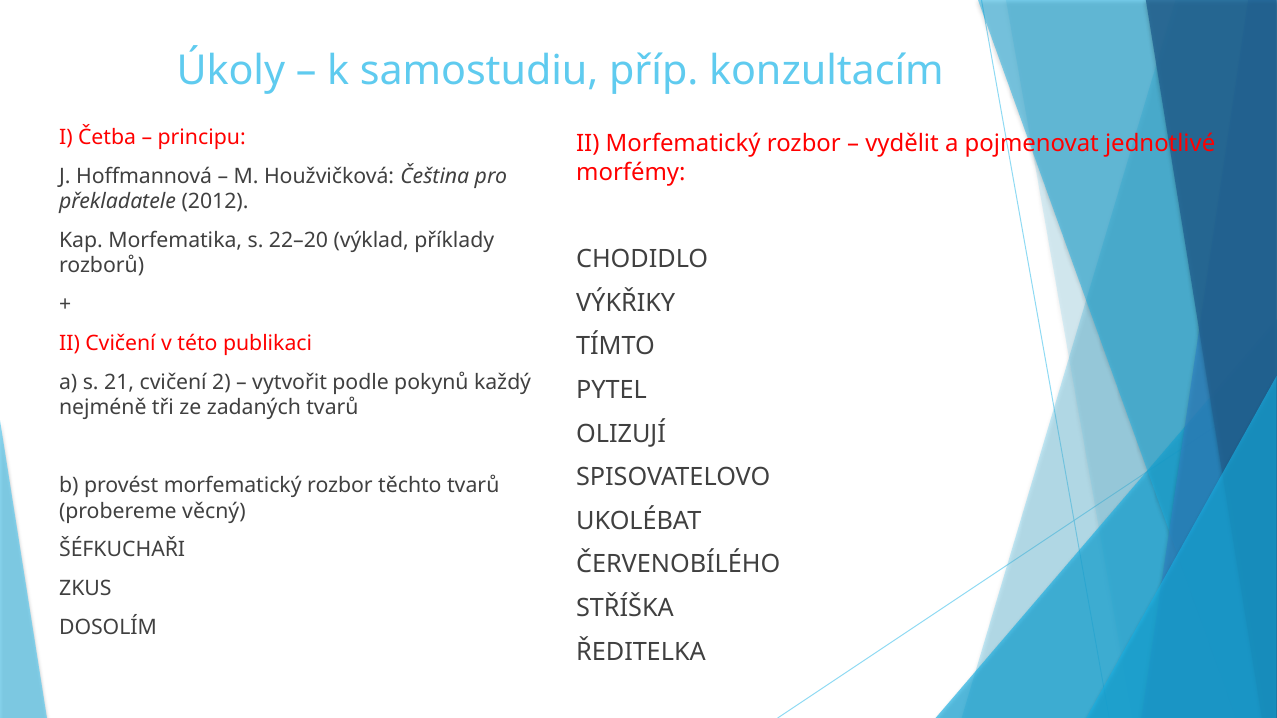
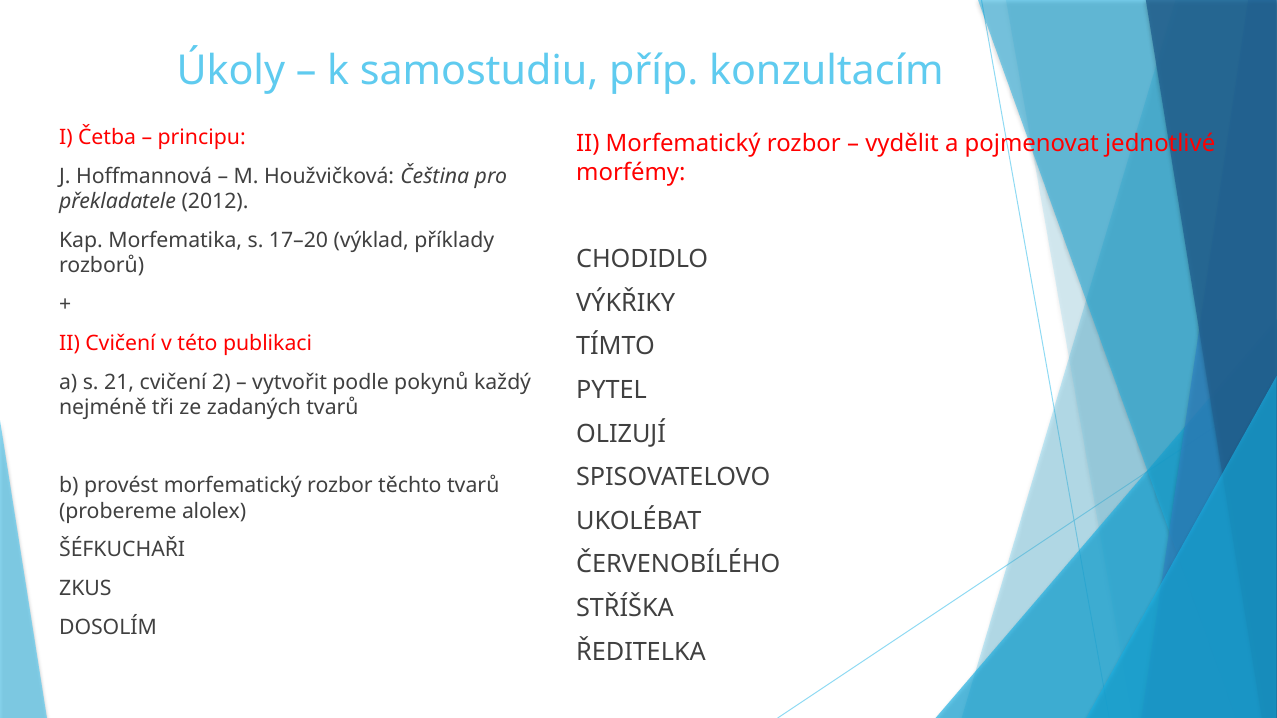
22–20: 22–20 -> 17–20
věcný: věcný -> alolex
